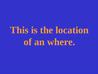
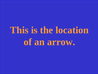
where: where -> arrow
